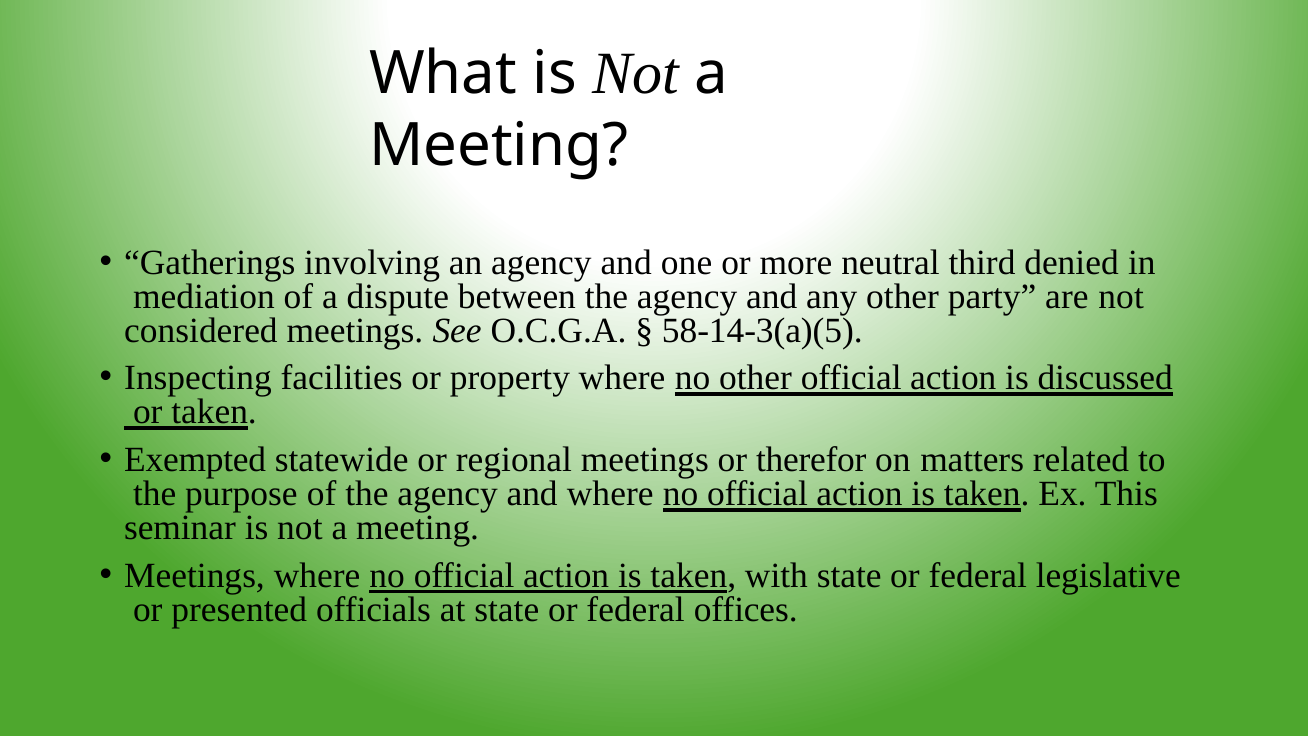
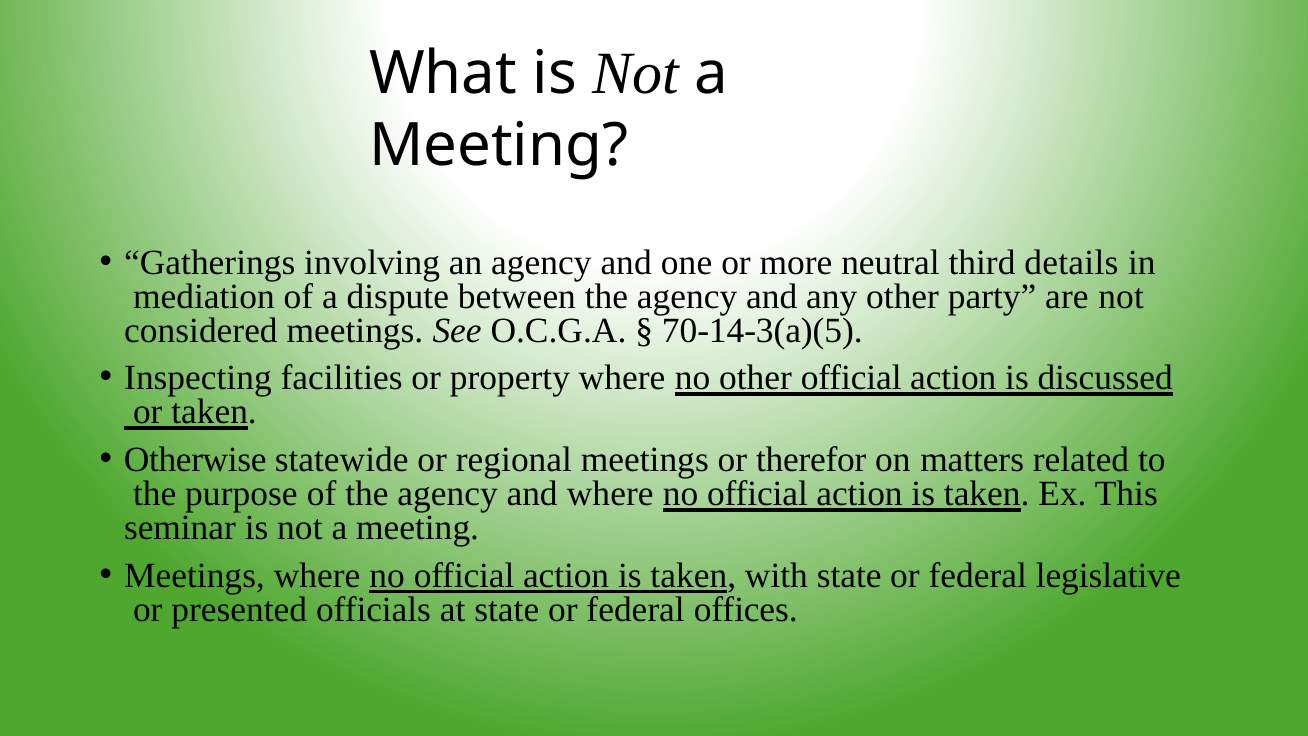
denied: denied -> details
58-14-3(a)(5: 58-14-3(a)(5 -> 70-14-3(a)(5
Exempted: Exempted -> Otherwise
